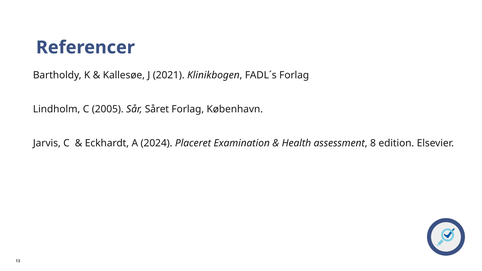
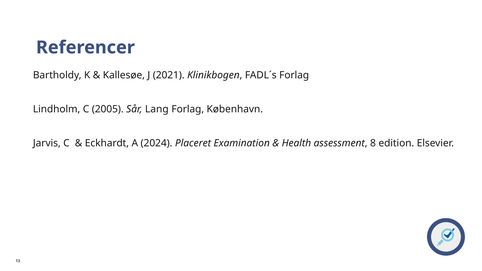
Såret: Såret -> Lang
